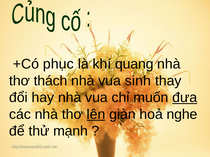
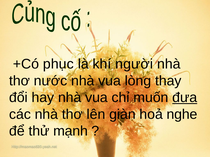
quang: quang -> người
thách: thách -> nước
sinh: sinh -> lòng
lên underline: present -> none
